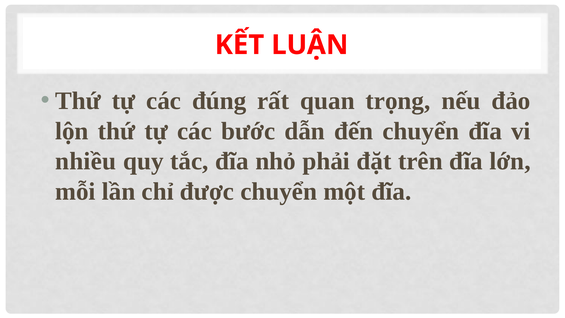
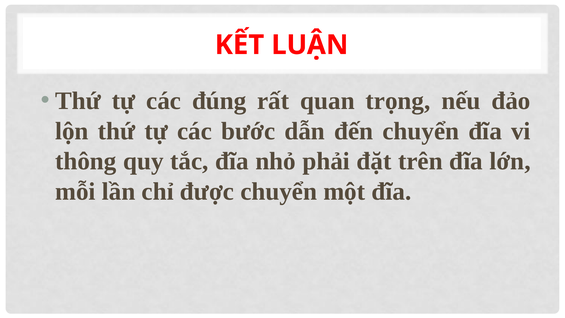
nhiều: nhiều -> thông
